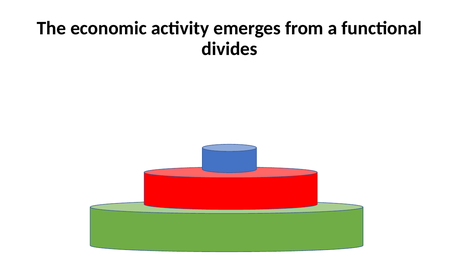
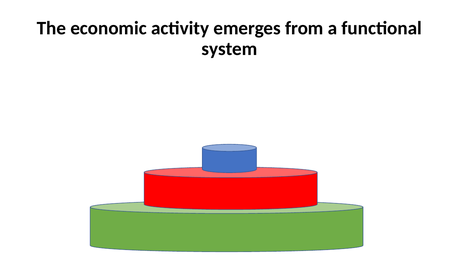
divides: divides -> system
